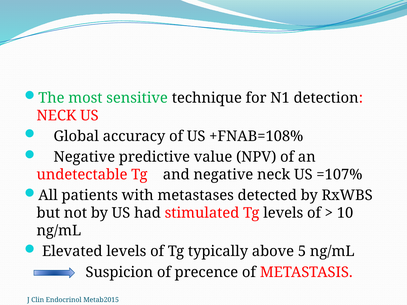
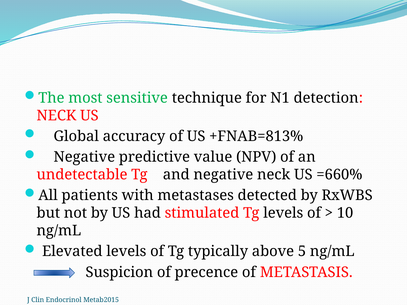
+FNAB=108%: +FNAB=108% -> +FNAB=813%
=107%: =107% -> =660%
